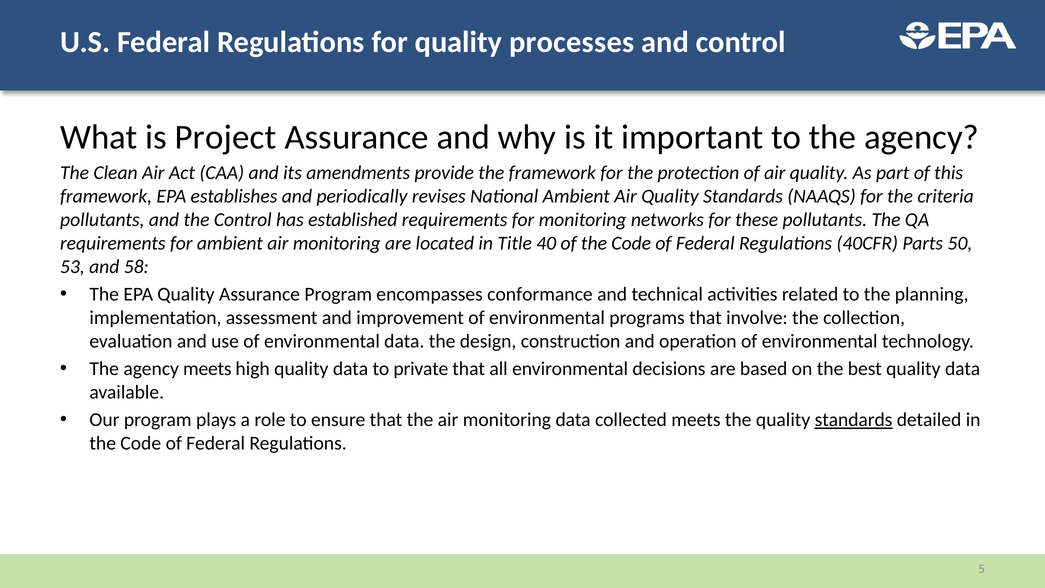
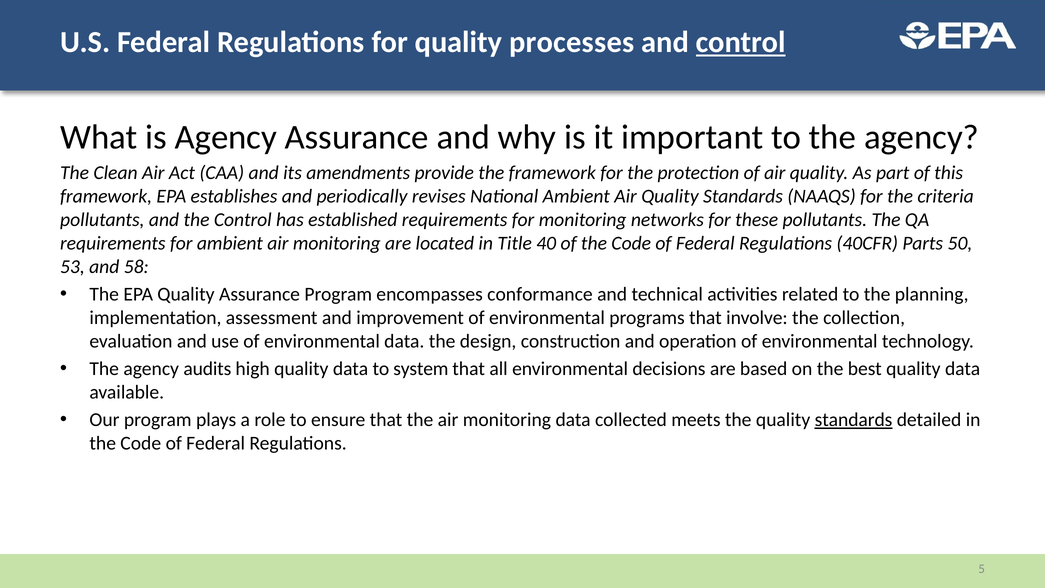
control at (741, 42) underline: none -> present
is Project: Project -> Agency
agency meets: meets -> audits
private: private -> system
